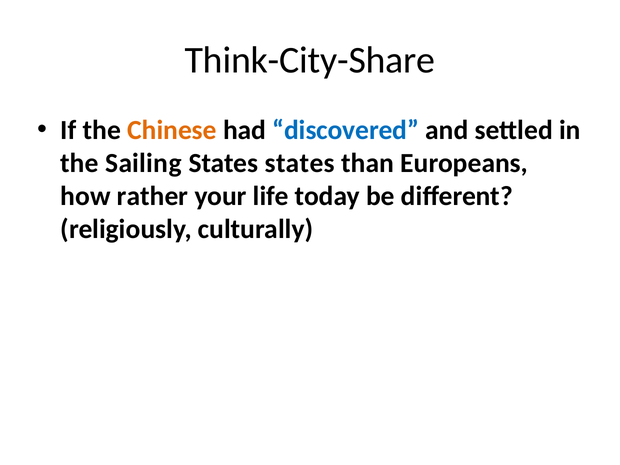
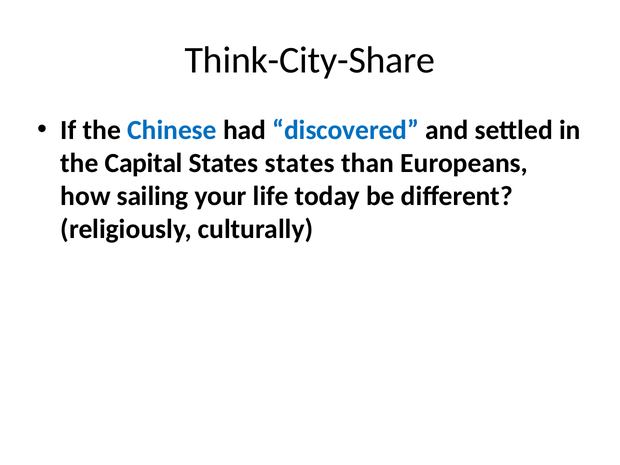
Chinese colour: orange -> blue
Sailing: Sailing -> Capital
rather: rather -> sailing
